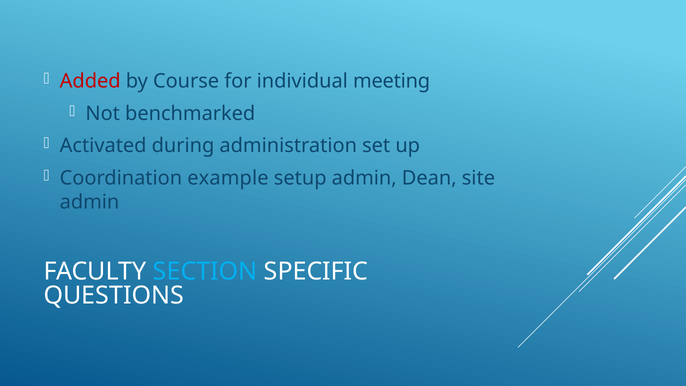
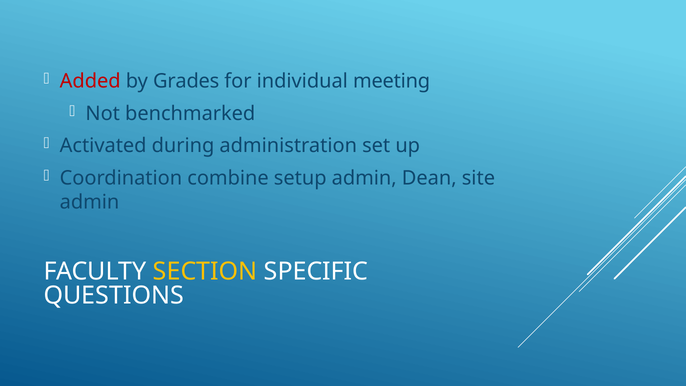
Course: Course -> Grades
example: example -> combine
SECTION colour: light blue -> yellow
